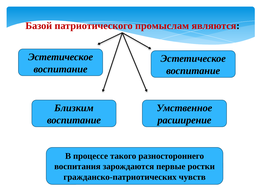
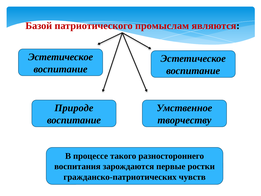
Близким: Близким -> Природе
расширение: расширение -> творчеству
